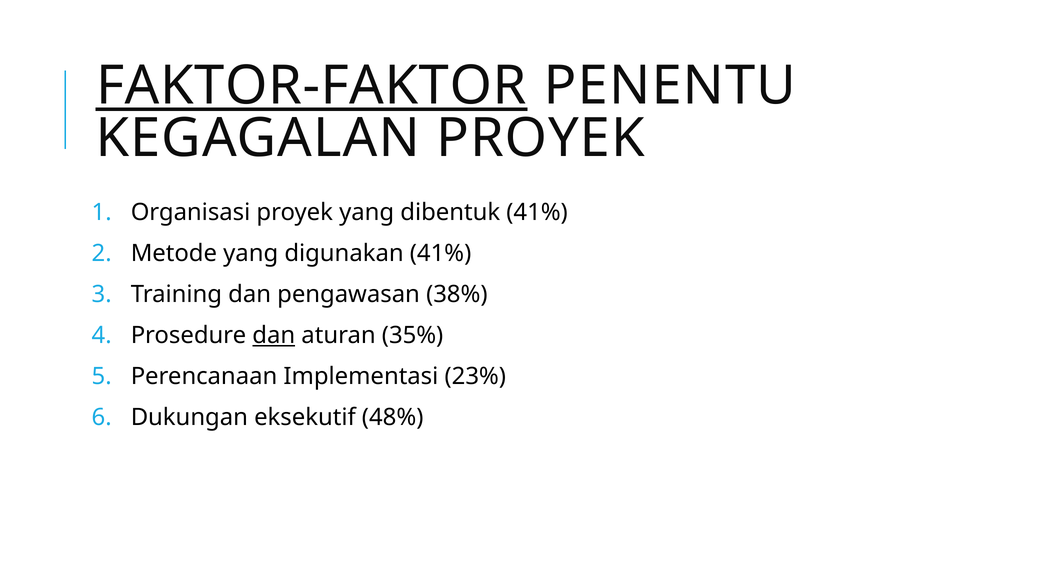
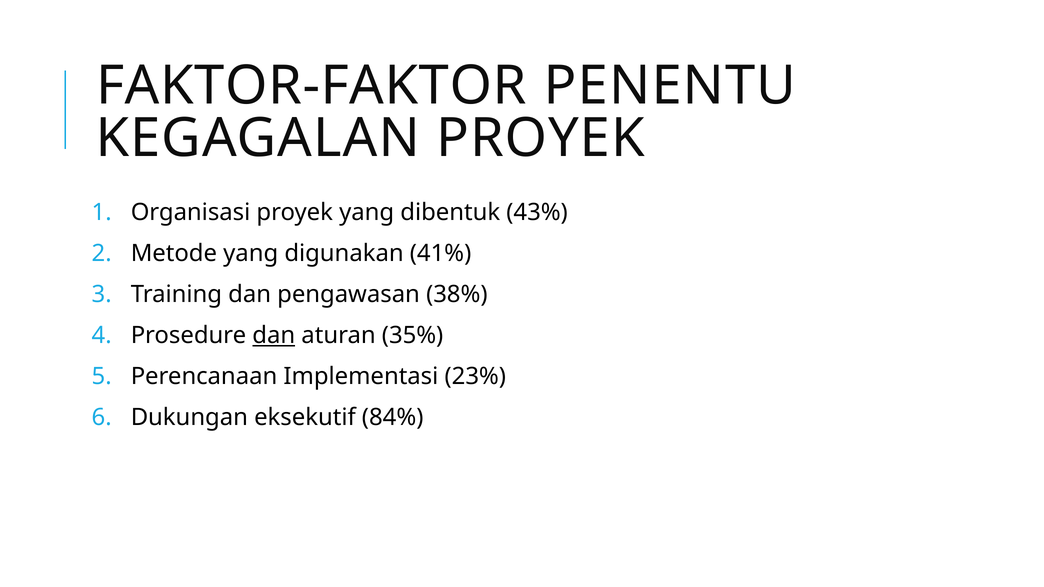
FAKTOR-FAKTOR underline: present -> none
dibentuk 41%: 41% -> 43%
48%: 48% -> 84%
